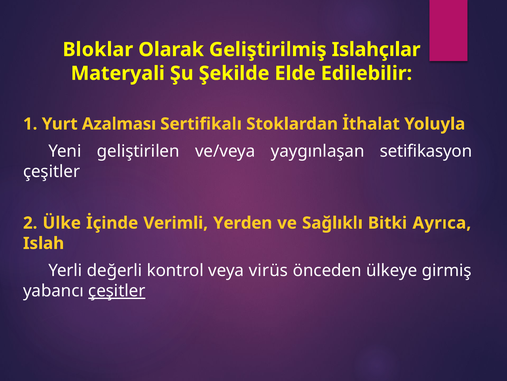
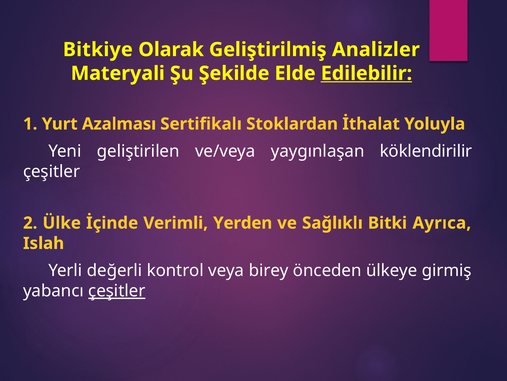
Bloklar: Bloklar -> Bitkiye
Islahçılar: Islahçılar -> Analizler
Edilebilir underline: none -> present
setifikasyon: setifikasyon -> köklendirilir
virüs: virüs -> birey
